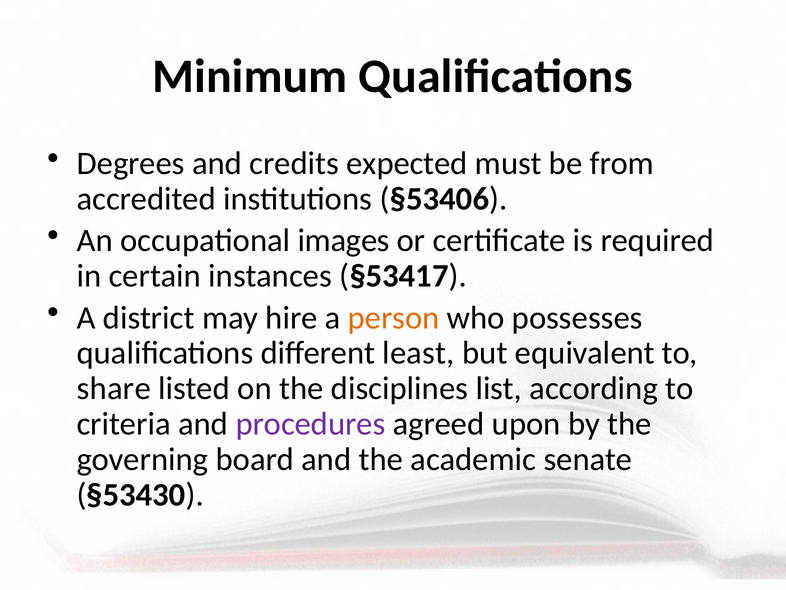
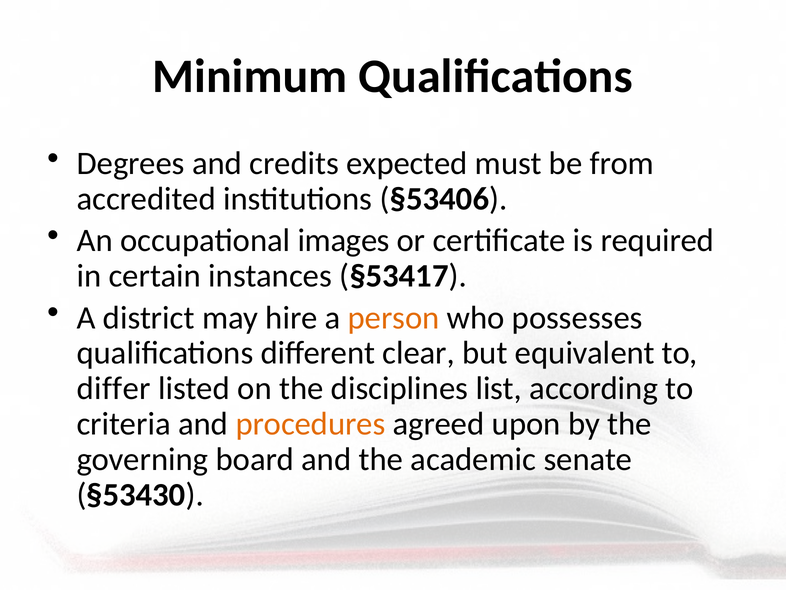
least: least -> clear
share: share -> differ
procedures colour: purple -> orange
